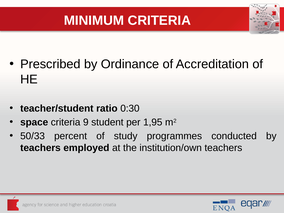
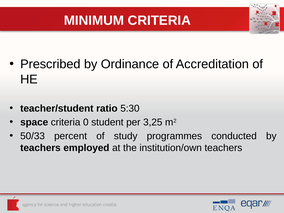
0:30: 0:30 -> 5:30
9: 9 -> 0
1,95: 1,95 -> 3,25
